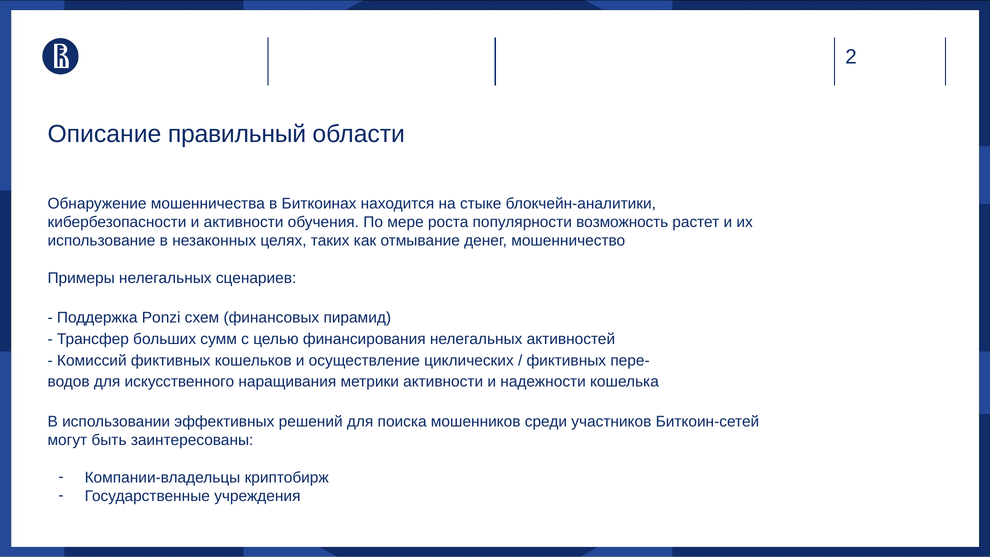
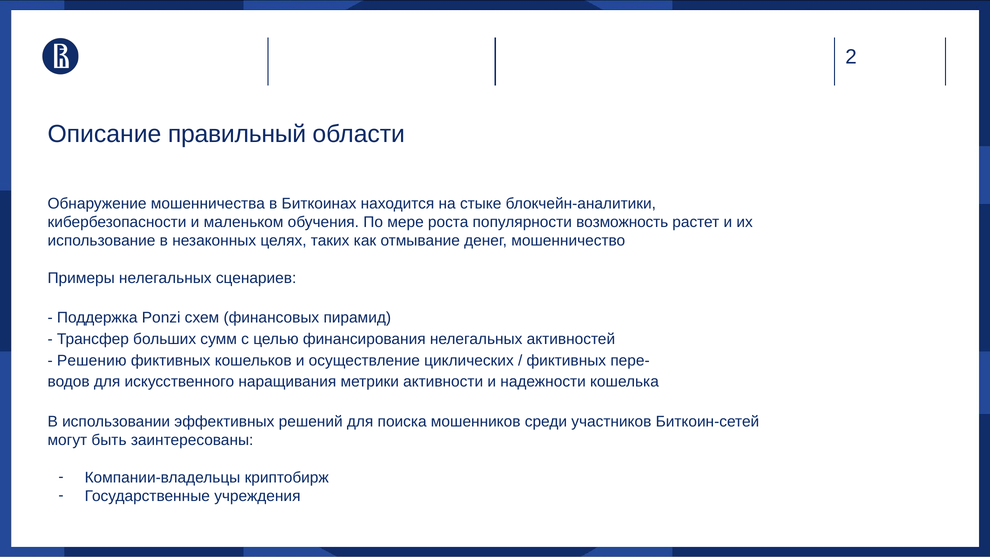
и активности: активности -> маленьком
Комиссий: Комиссий -> Решению
